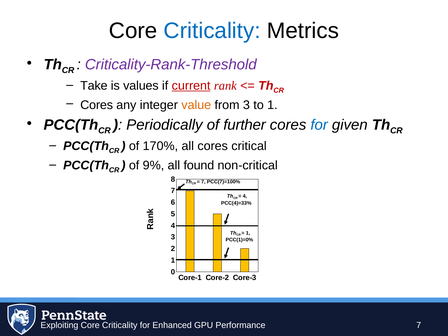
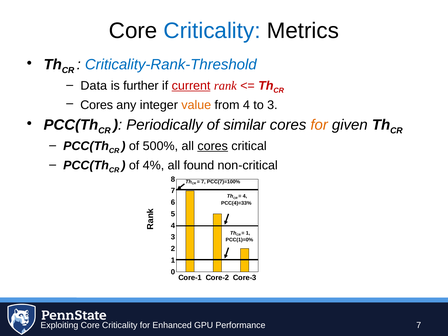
Criticality-Rank-Threshold colour: purple -> blue
Take: Take -> Data
values: values -> further
from 3: 3 -> 4
to 1: 1 -> 3
further: further -> similar
for at (319, 125) colour: blue -> orange
170%: 170% -> 500%
cores at (213, 146) underline: none -> present
9%: 9% -> 4%
